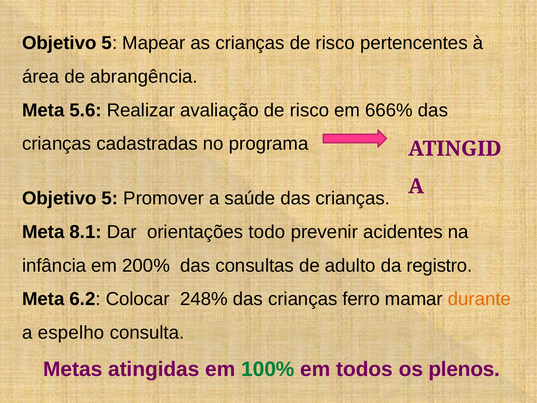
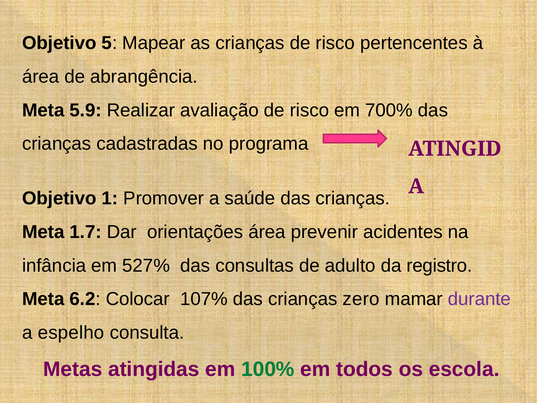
5.6: 5.6 -> 5.9
666%: 666% -> 700%
5 at (110, 198): 5 -> 1
8.1: 8.1 -> 1.7
orientações todo: todo -> área
200%: 200% -> 527%
248%: 248% -> 107%
ferro: ferro -> zero
durante colour: orange -> purple
plenos: plenos -> escola
